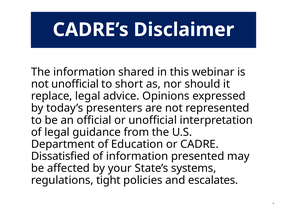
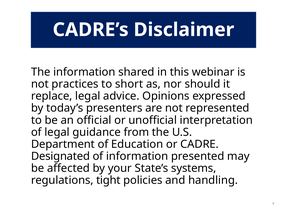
not unofficial: unofficial -> practices
Dissatisfied: Dissatisfied -> Designated
escalates: escalates -> handling
